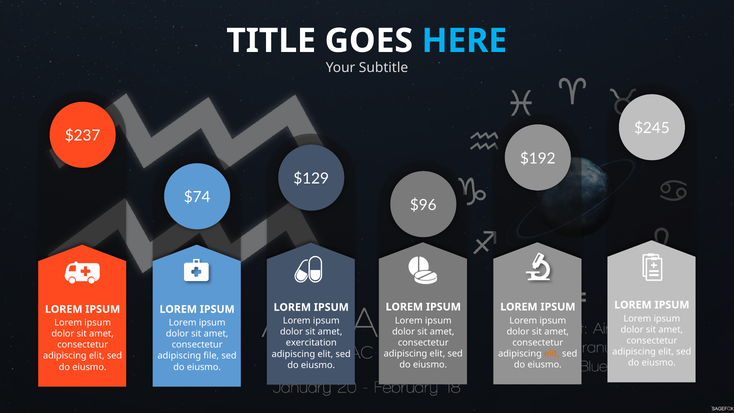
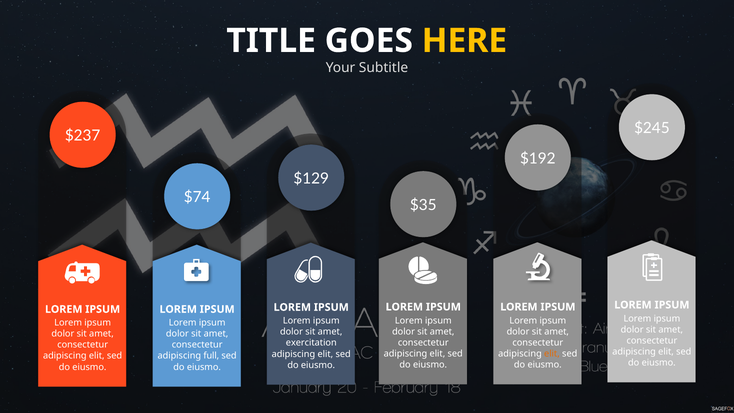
HERE colour: light blue -> yellow
$96: $96 -> $35
file: file -> full
